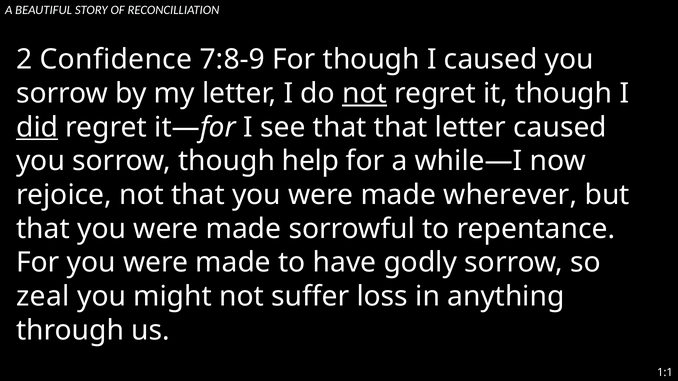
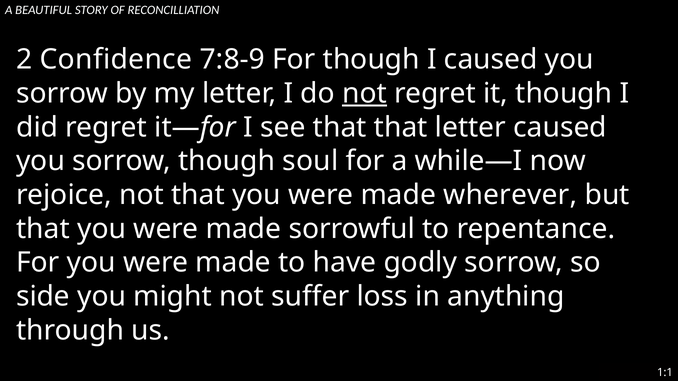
did underline: present -> none
help: help -> soul
zeal: zeal -> side
